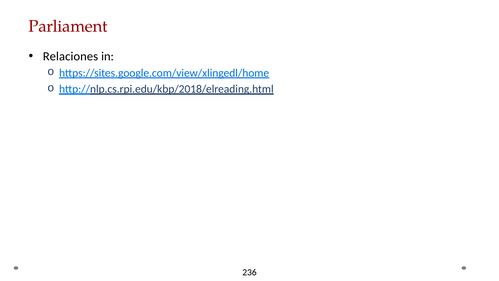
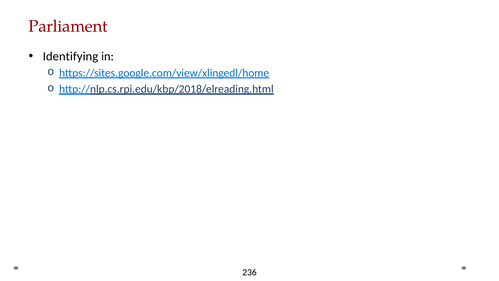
Relaciones: Relaciones -> Identifying
